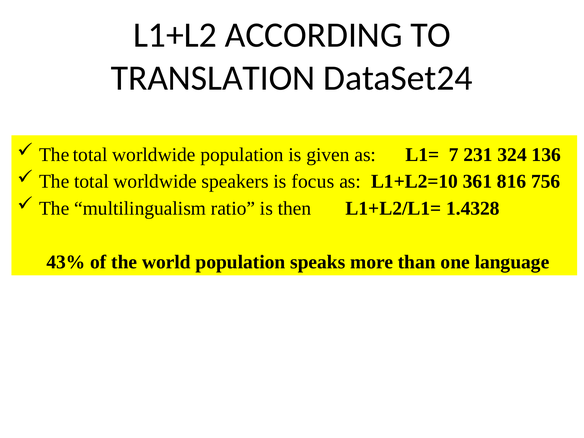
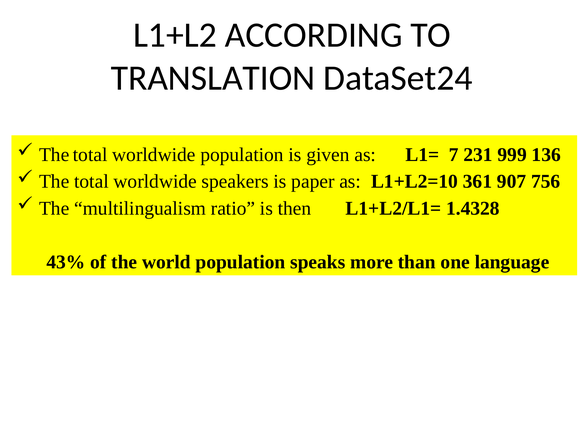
324: 324 -> 999
focus: focus -> paper
816: 816 -> 907
